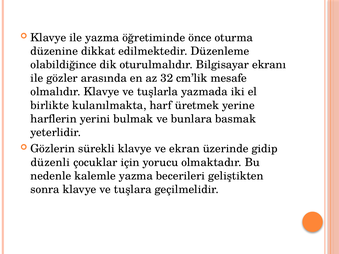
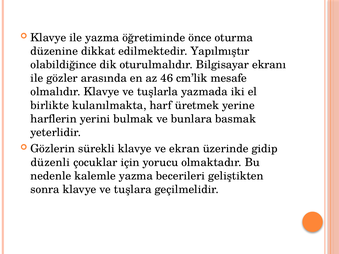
Düzenleme: Düzenleme -> Yapılmıştır
32: 32 -> 46
